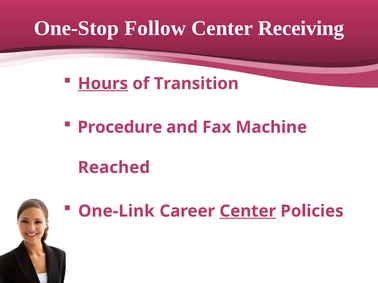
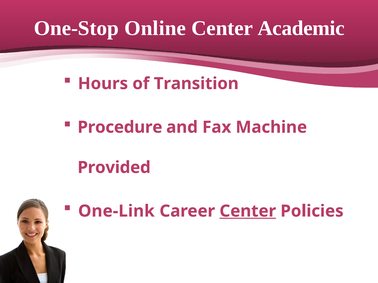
Follow: Follow -> Online
Receiving: Receiving -> Academic
Hours underline: present -> none
Reached: Reached -> Provided
